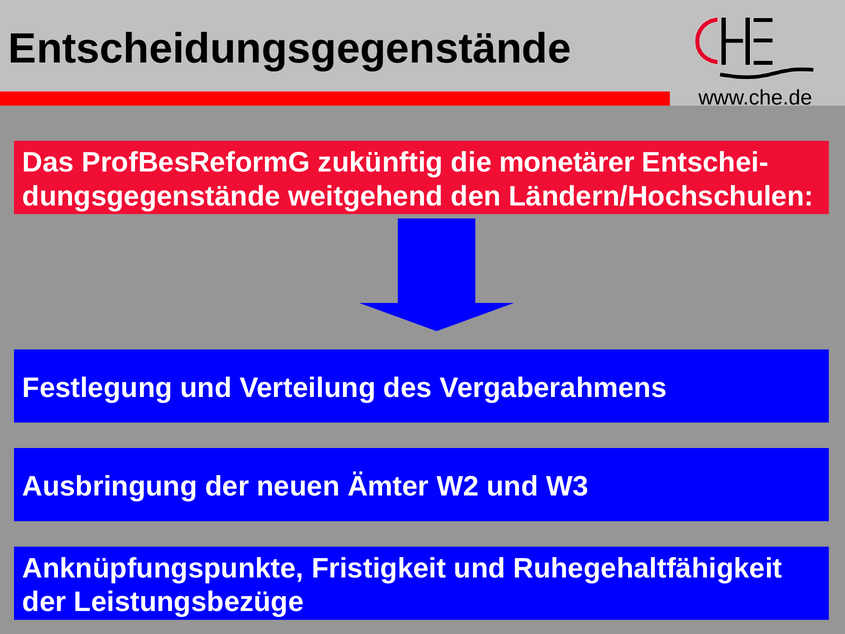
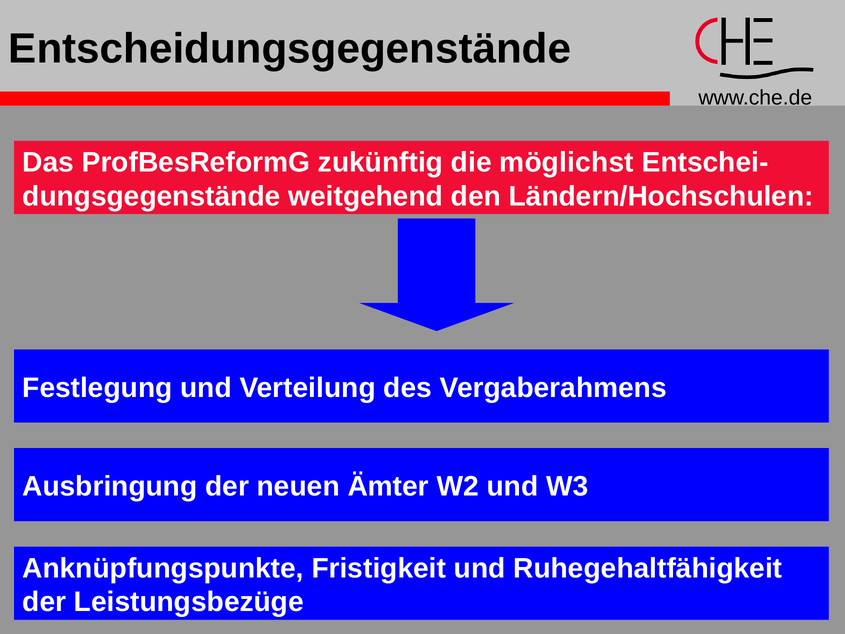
monetärer: monetärer -> möglichst
